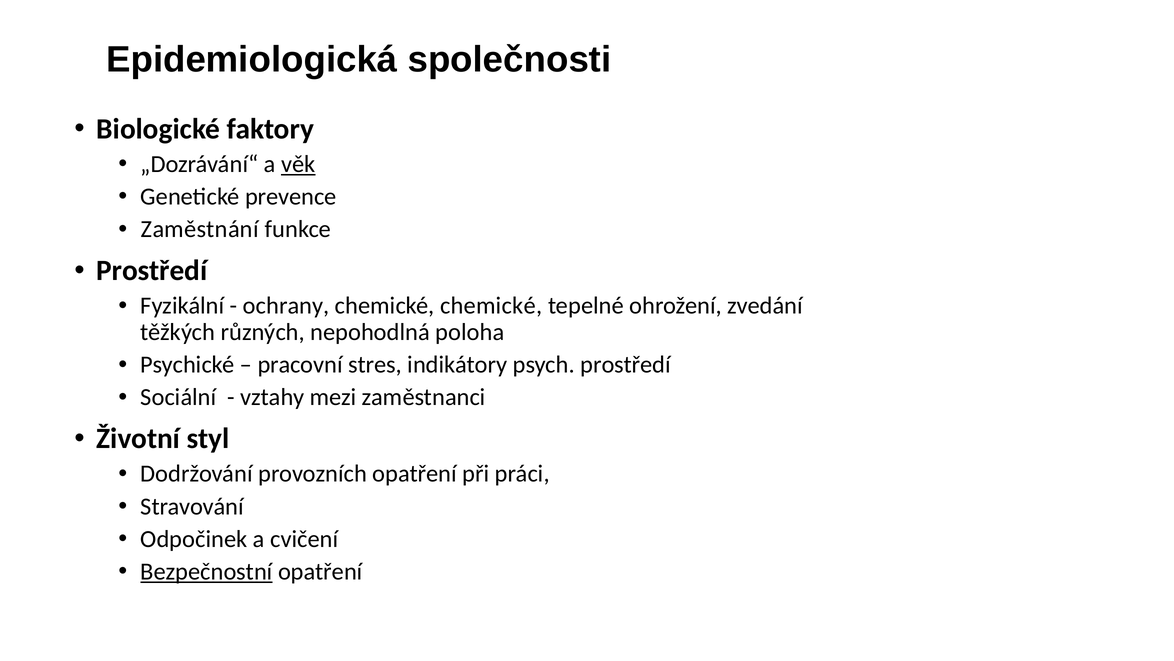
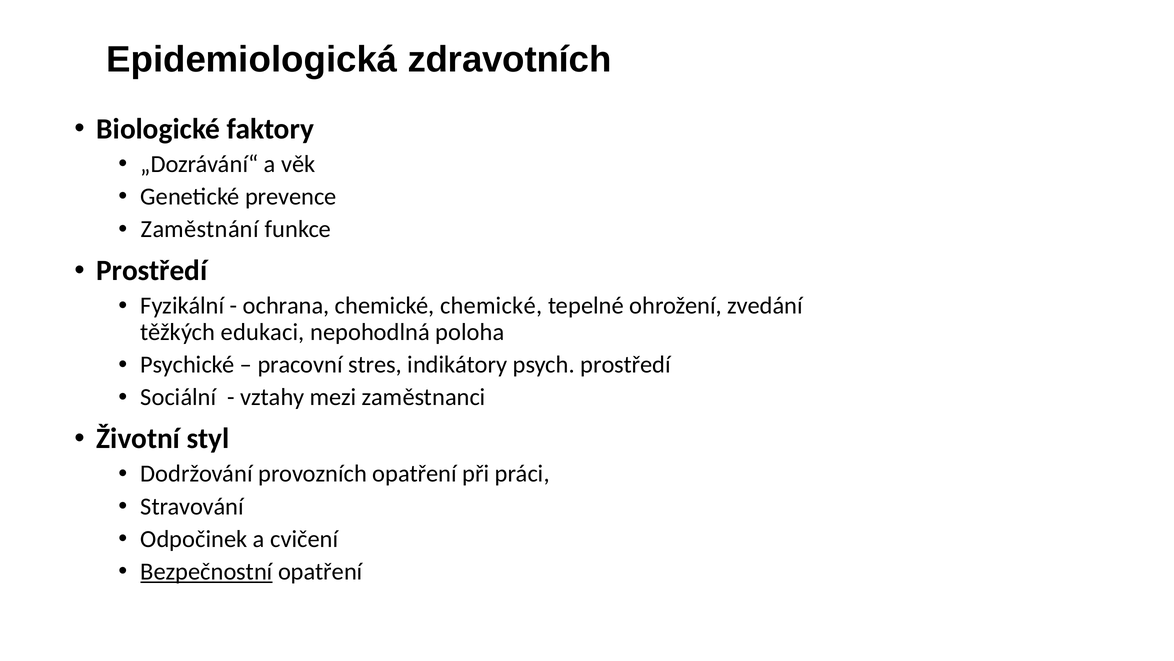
společnosti: společnosti -> zdravotních
věk underline: present -> none
ochrany: ochrany -> ochrana
různých: různých -> edukaci
